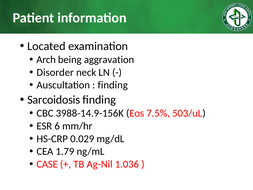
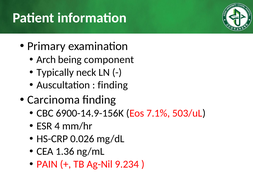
Located: Located -> Primary
aggravation: aggravation -> component
Disorder: Disorder -> Typically
Sarcoidosis: Sarcoidosis -> Carcinoma
3988-14.9-156K: 3988-14.9-156K -> 6900-14.9-156K
7.5%: 7.5% -> 7.1%
6: 6 -> 4
0.029: 0.029 -> 0.026
1.79: 1.79 -> 1.36
CASE: CASE -> PAIN
1.036: 1.036 -> 9.234
